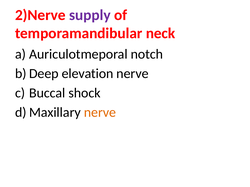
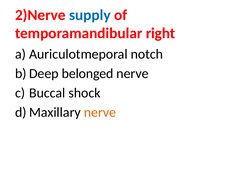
supply colour: purple -> blue
neck: neck -> right
elevation: elevation -> belonged
